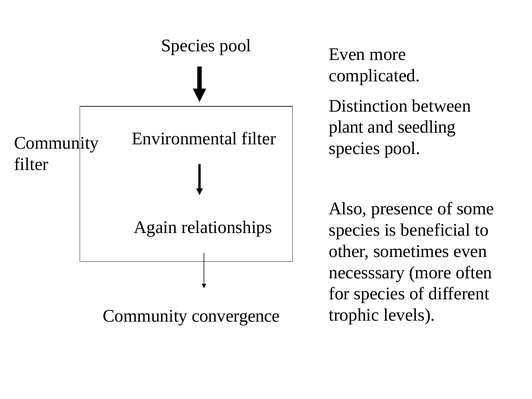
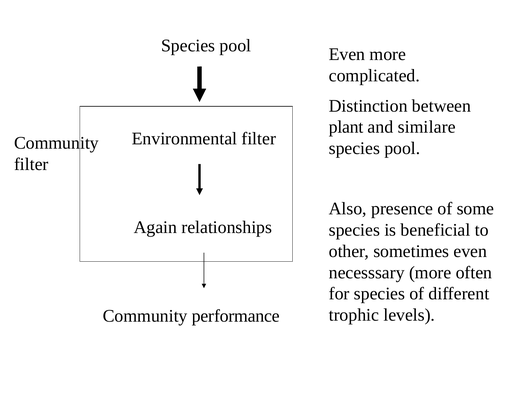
seedling: seedling -> similare
convergence: convergence -> performance
